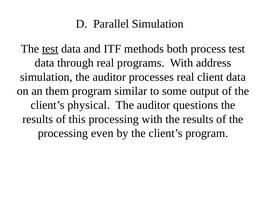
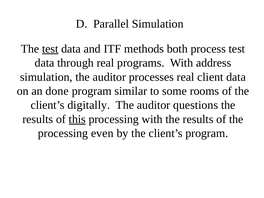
them: them -> done
output: output -> rooms
physical: physical -> digitally
this underline: none -> present
